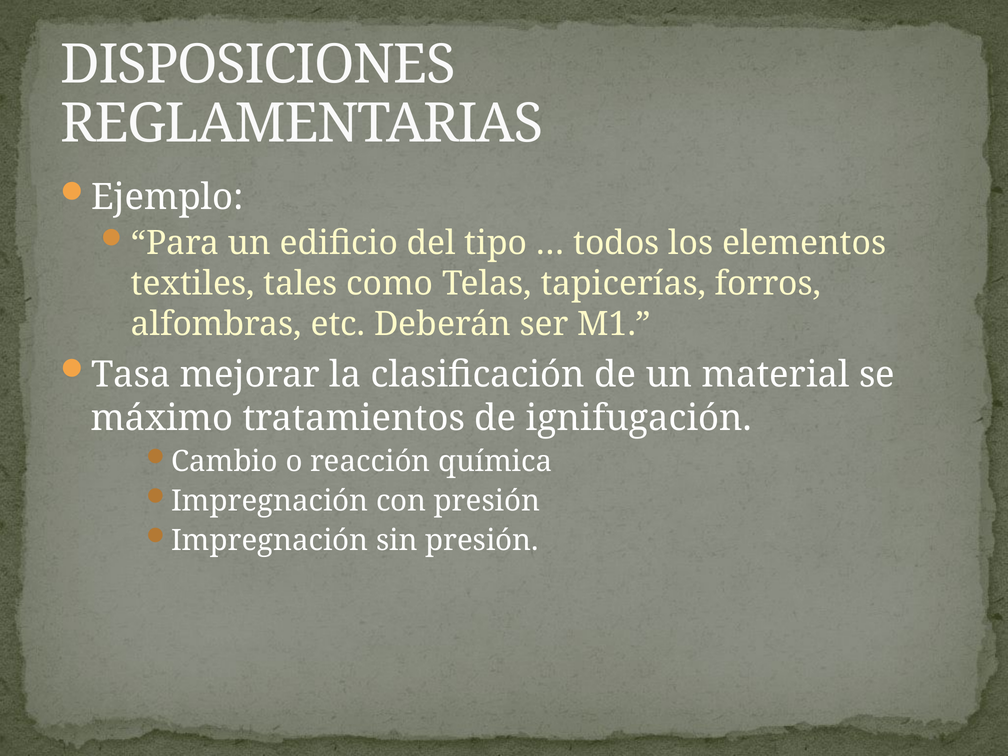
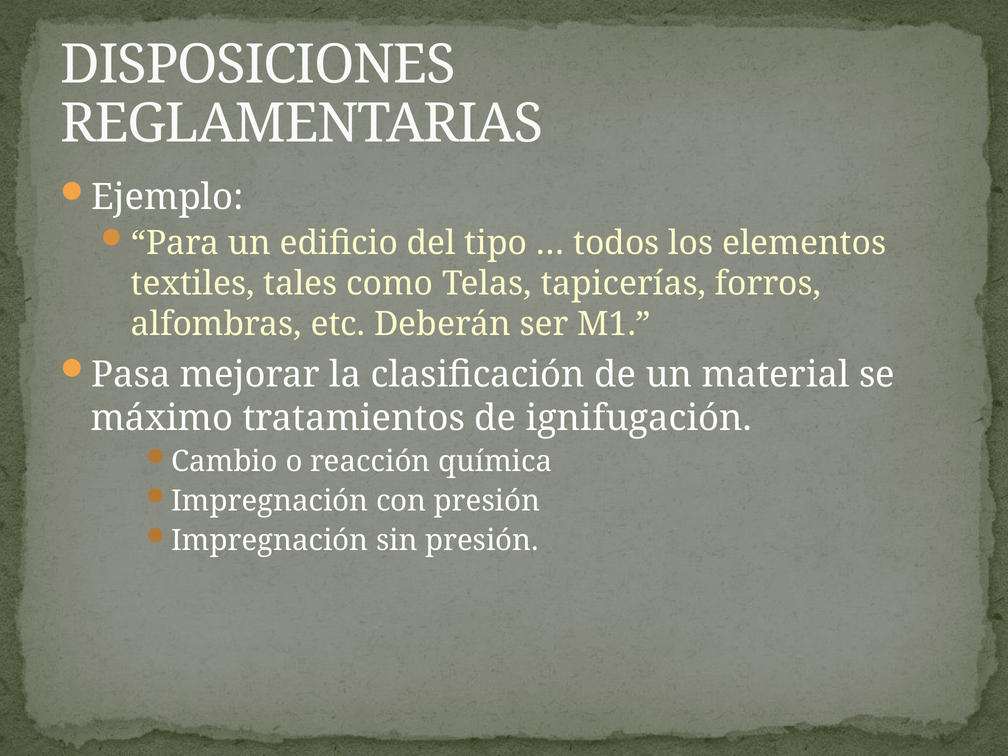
Tasa: Tasa -> Pasa
